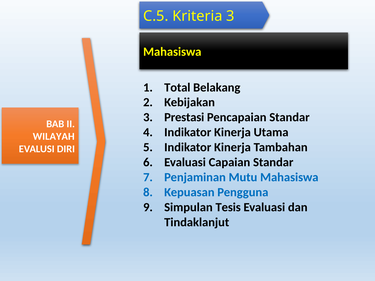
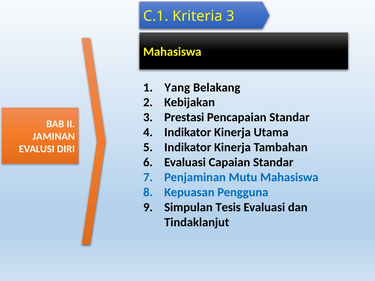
C.5: C.5 -> C.1
Total: Total -> Yang
WILAYAH: WILAYAH -> JAMINAN
